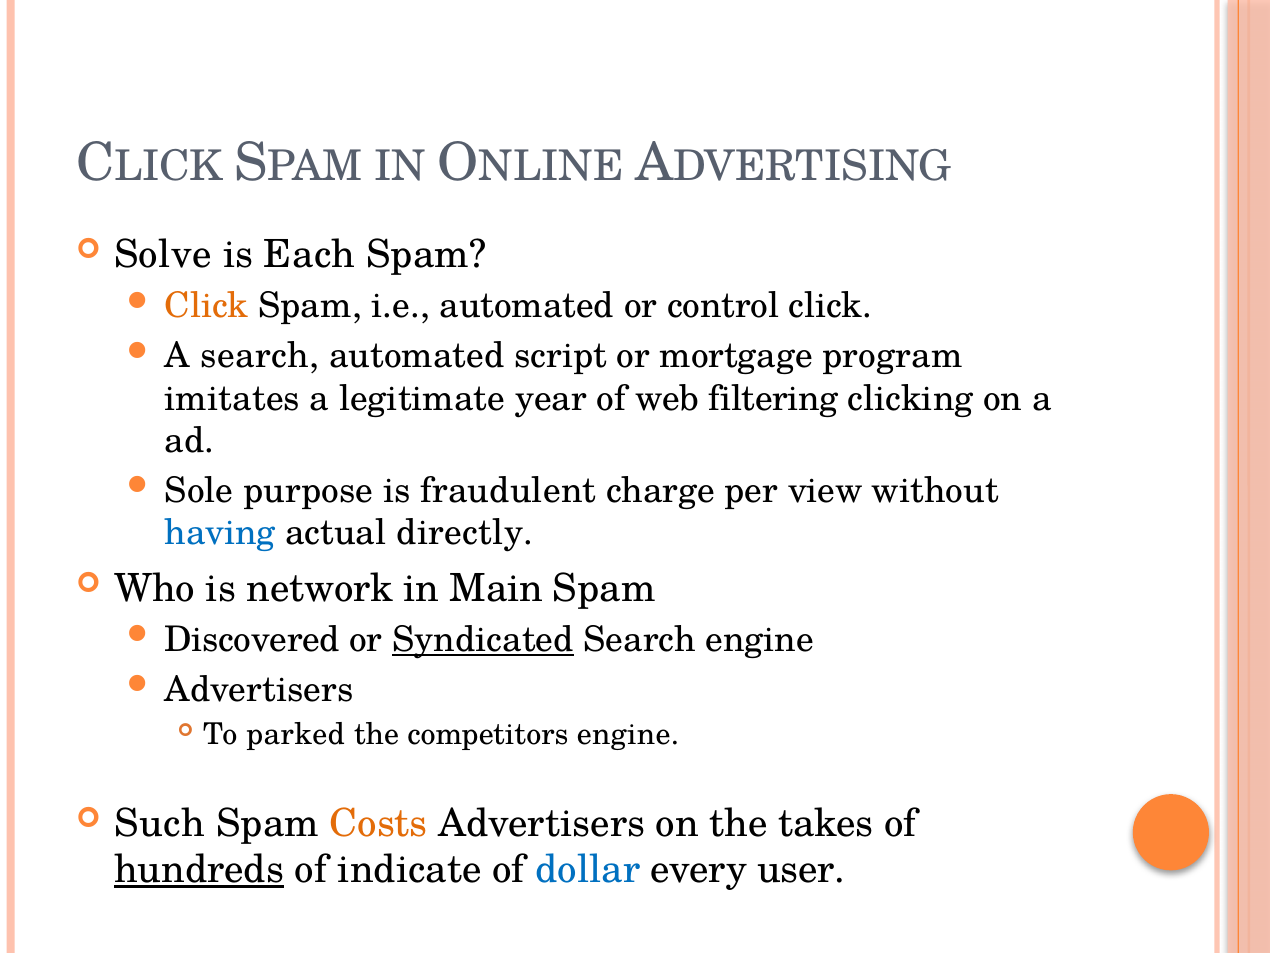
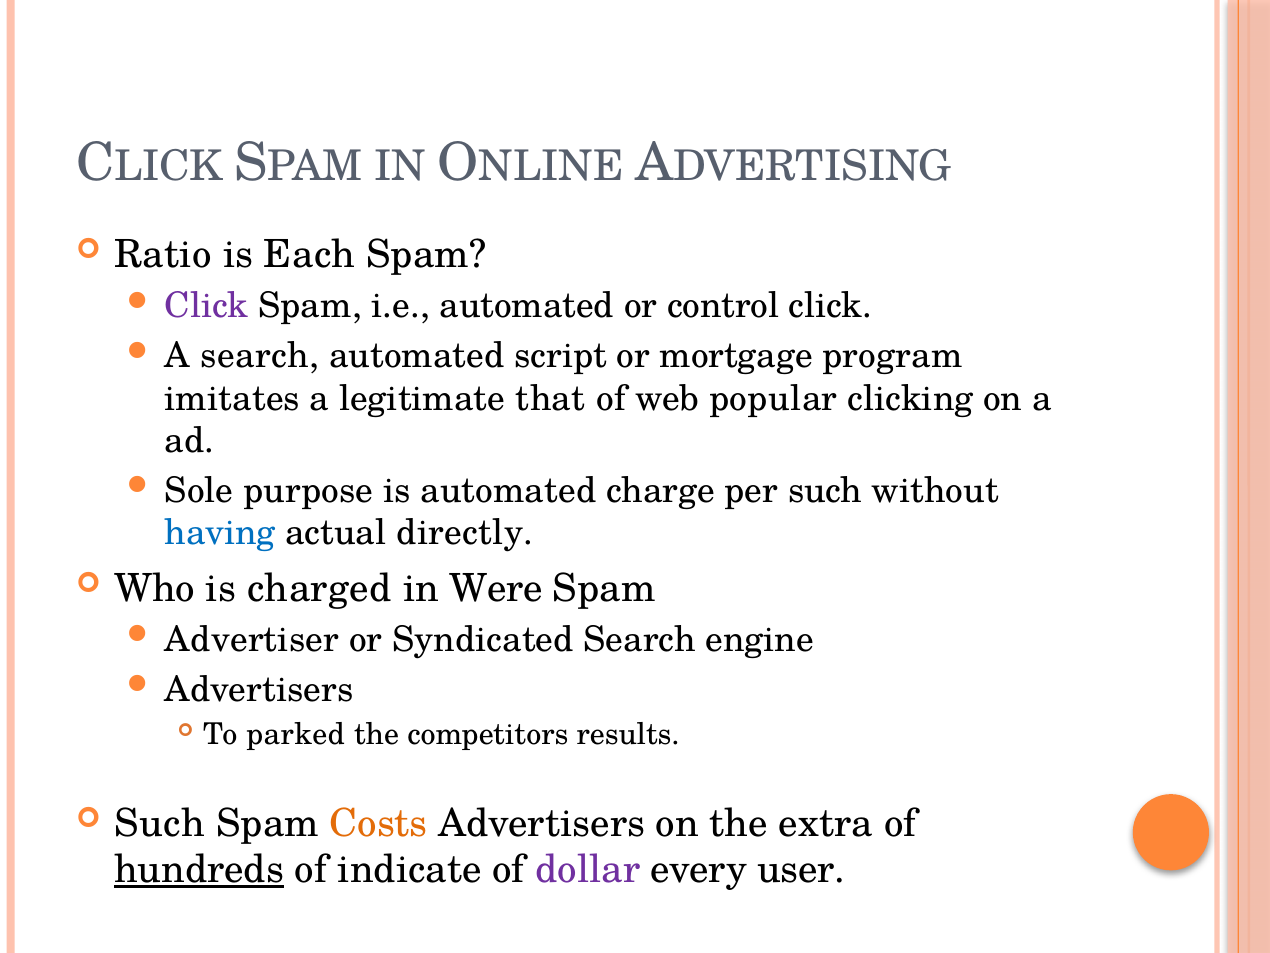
Solve: Solve -> Ratio
Click at (207, 306) colour: orange -> purple
year: year -> that
filtering: filtering -> popular
is fraudulent: fraudulent -> automated
per view: view -> such
network: network -> charged
Main: Main -> Were
Discovered: Discovered -> Advertiser
Syndicated underline: present -> none
competitors engine: engine -> results
takes: takes -> extra
dollar colour: blue -> purple
